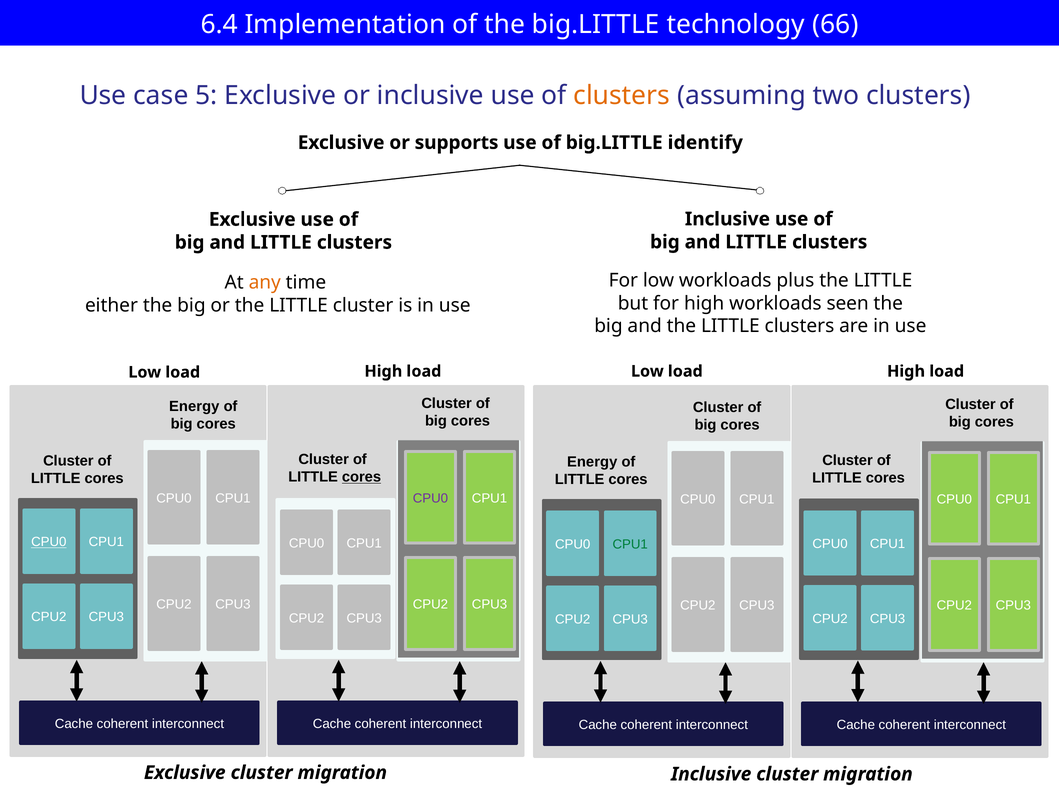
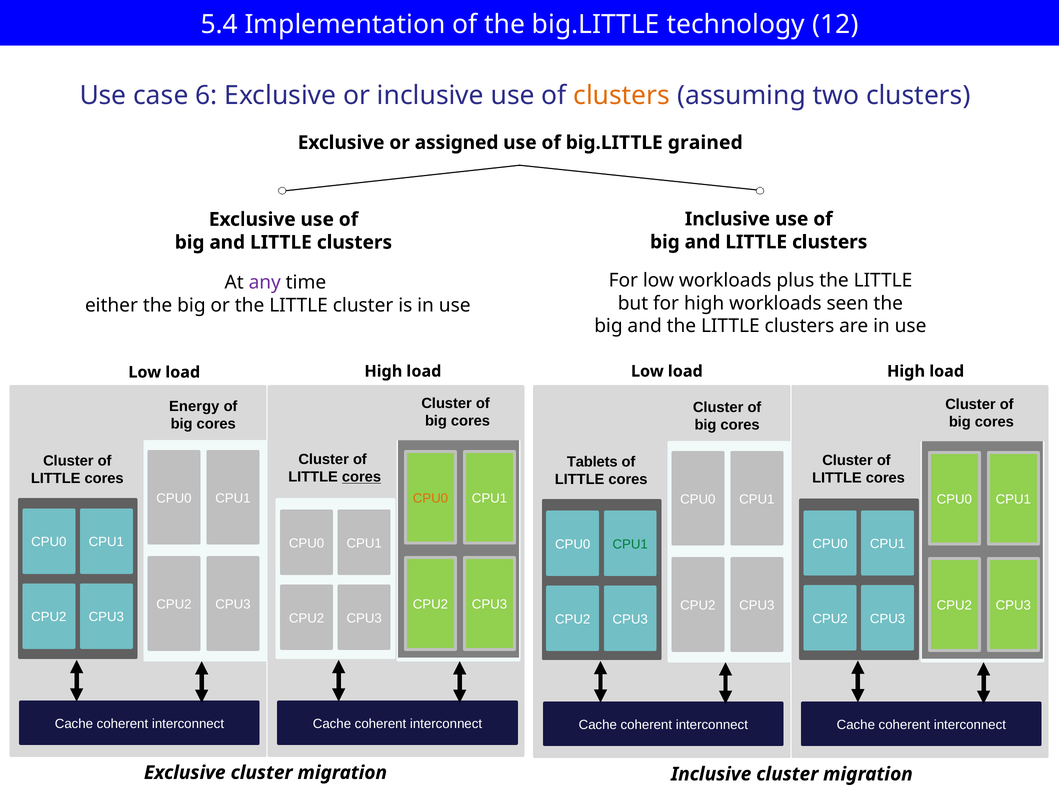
6.4: 6.4 -> 5.4
66: 66 -> 12
5: 5 -> 6
supports: supports -> assigned
identify: identify -> grained
any colour: orange -> purple
Energy at (592, 462): Energy -> Tablets
CPU0 at (430, 498) colour: purple -> orange
CPU0 at (49, 542) underline: present -> none
